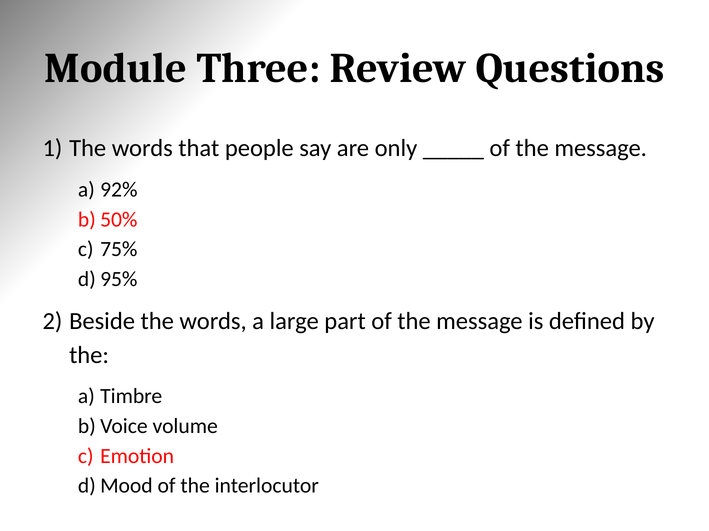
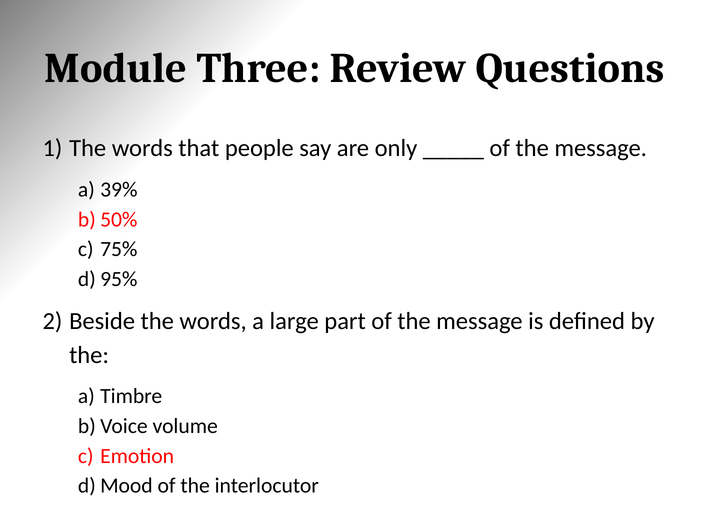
92%: 92% -> 39%
